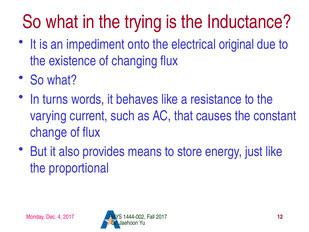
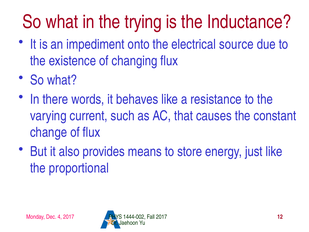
original: original -> source
turns: turns -> there
